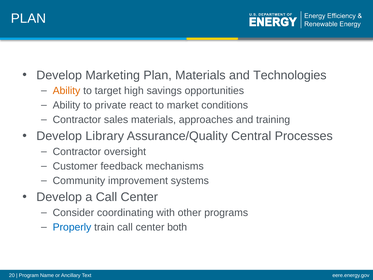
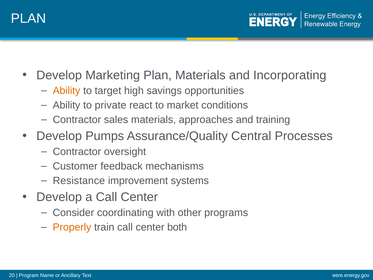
Technologies: Technologies -> Incorporating
Library: Library -> Pumps
Community: Community -> Resistance
Properly colour: blue -> orange
